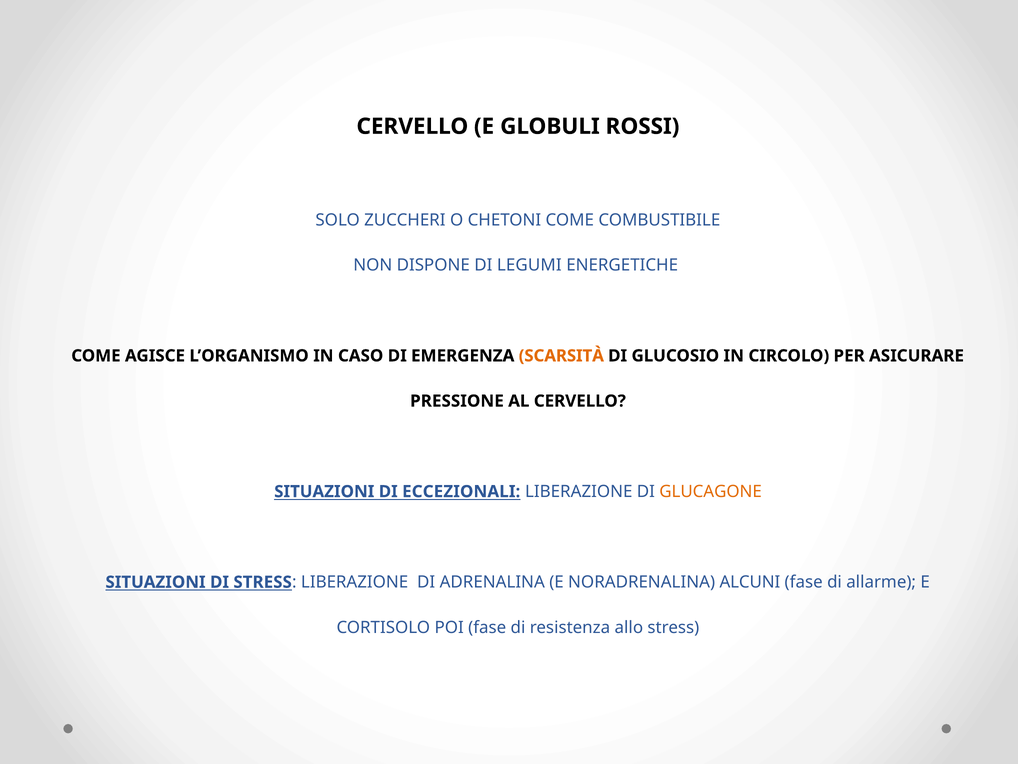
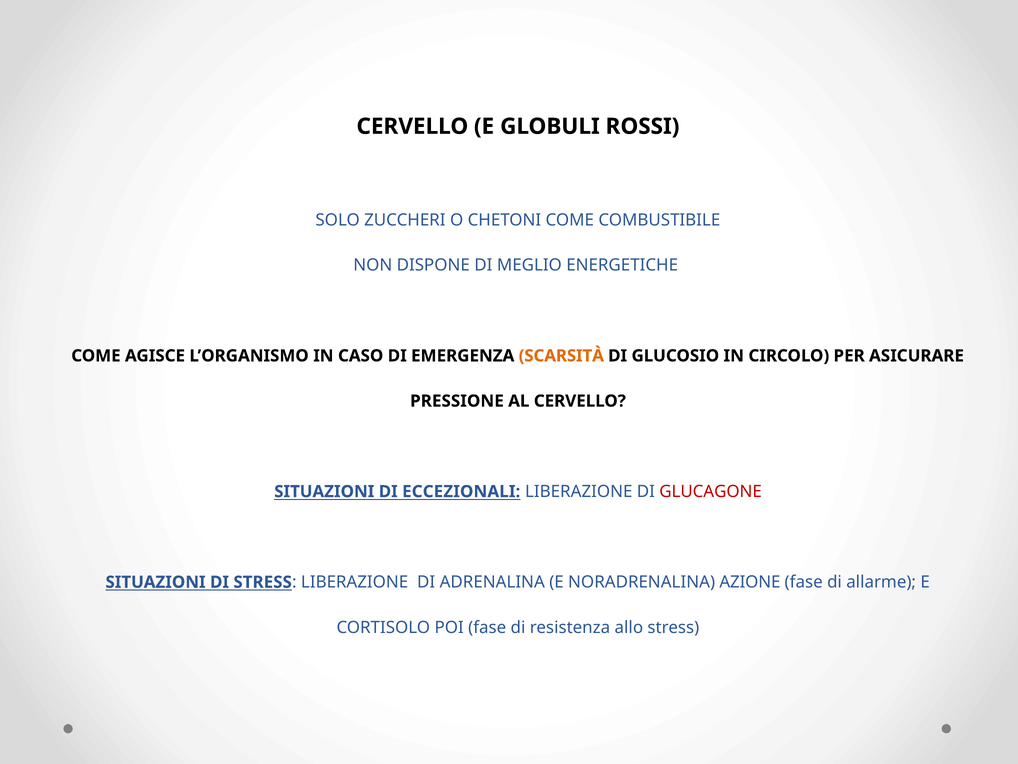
LEGUMI: LEGUMI -> MEGLIO
GLUCAGONE colour: orange -> red
ALCUNI: ALCUNI -> AZIONE
